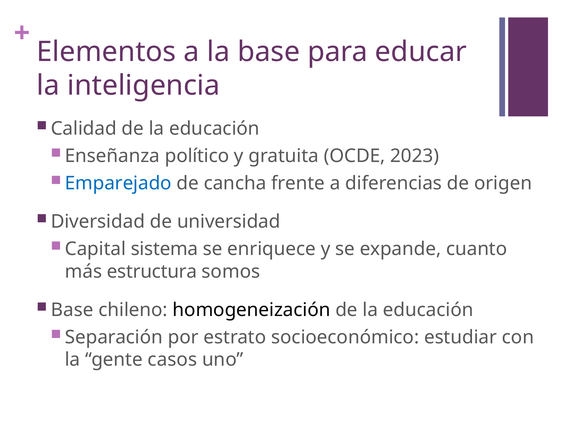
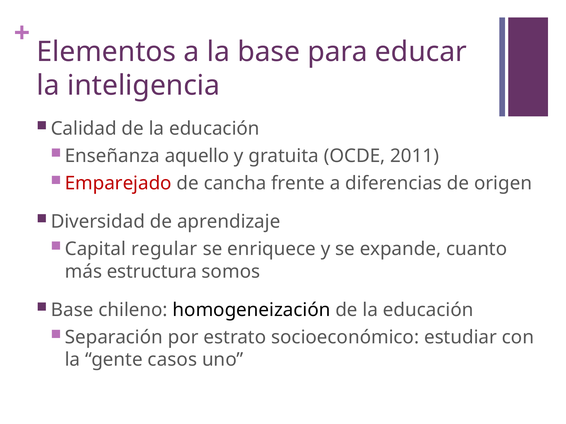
político: político -> aquello
2023: 2023 -> 2011
Emparejado colour: blue -> red
universidad: universidad -> aprendizaje
sistema: sistema -> regular
